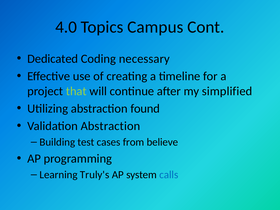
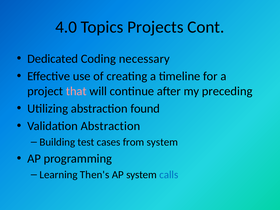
Campus: Campus -> Projects
that colour: light green -> pink
simplified: simplified -> preceding
from believe: believe -> system
Truly's: Truly's -> Then's
